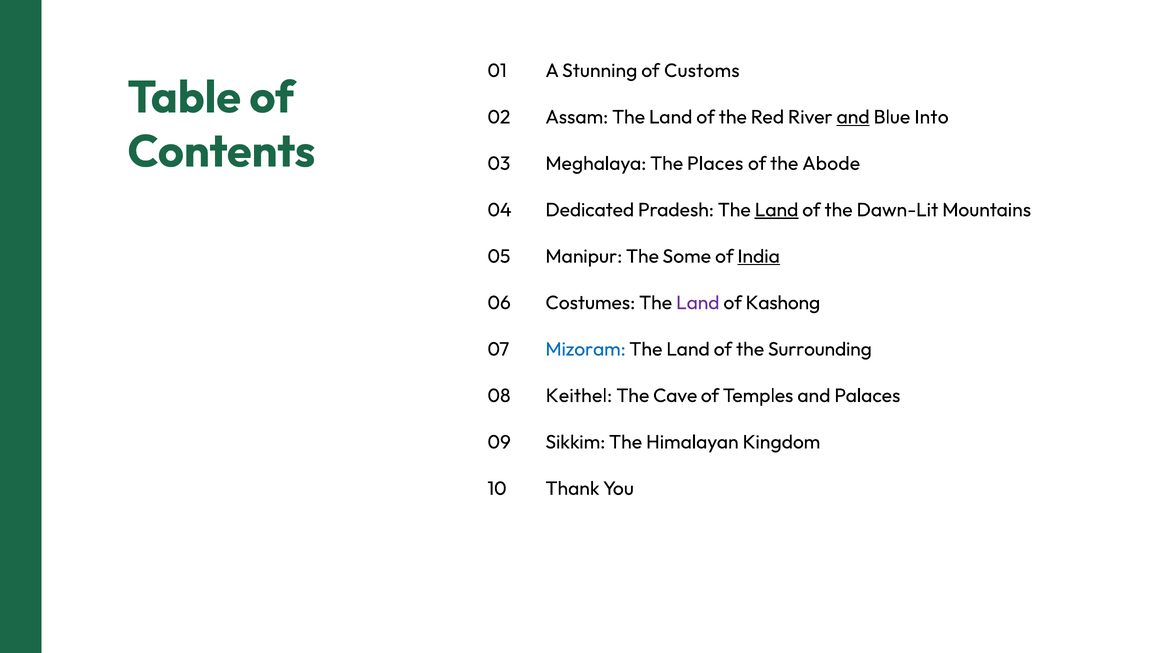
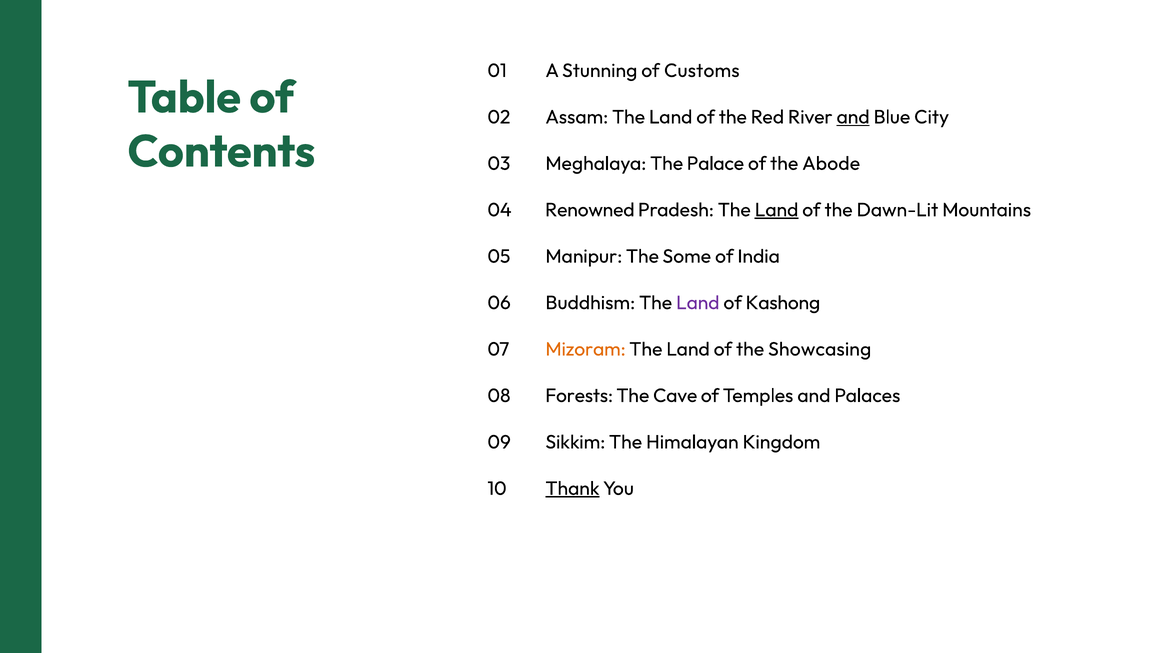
Into: Into -> City
Places: Places -> Palace
Dedicated: Dedicated -> Renowned
India underline: present -> none
Costumes: Costumes -> Buddhism
Mizoram colour: blue -> orange
Surrounding: Surrounding -> Showcasing
Keithel: Keithel -> Forests
Thank underline: none -> present
